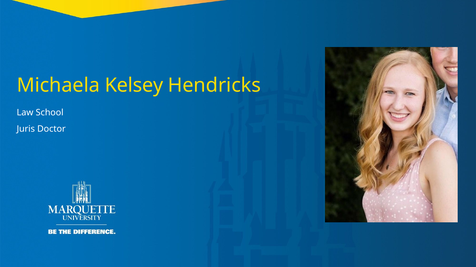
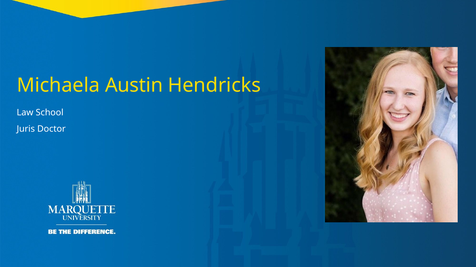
Kelsey: Kelsey -> Austin
